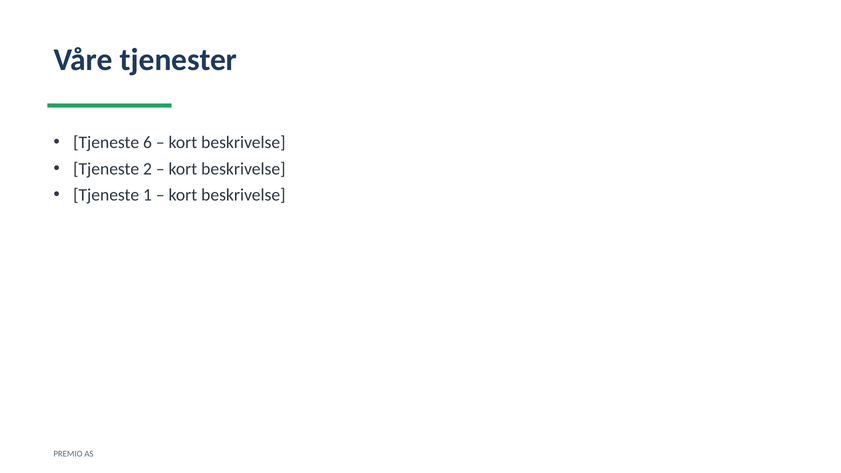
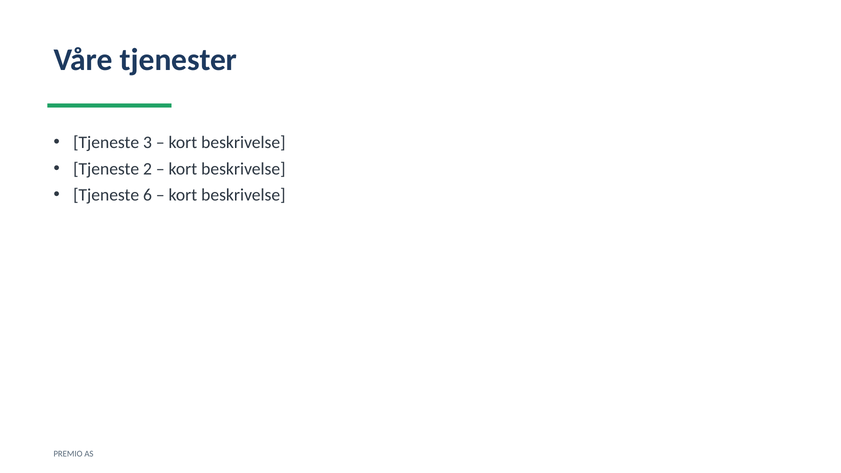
6: 6 -> 3
1: 1 -> 6
